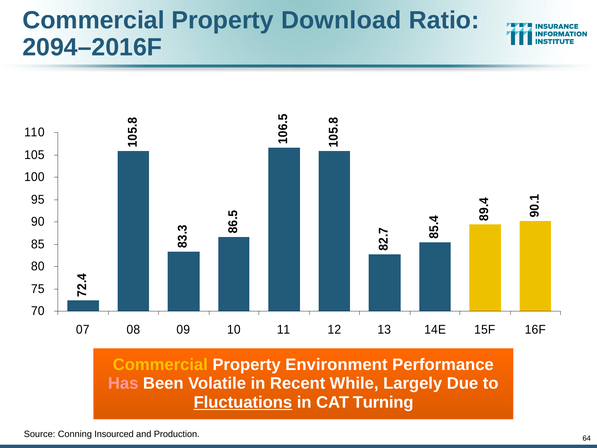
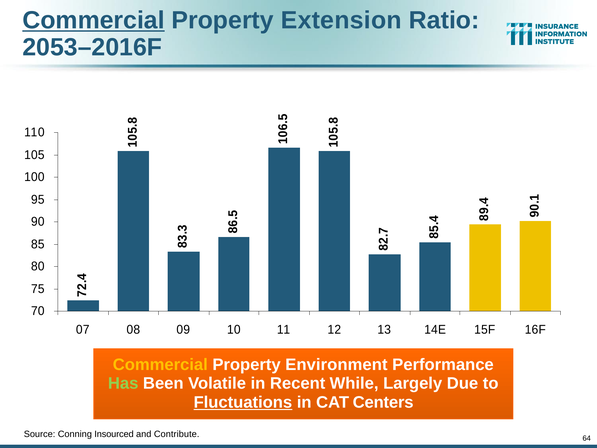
Commercial at (94, 20) underline: none -> present
Download: Download -> Extension
2094–2016F: 2094–2016F -> 2053–2016F
Has colour: pink -> light green
Turning: Turning -> Centers
Production: Production -> Contribute
